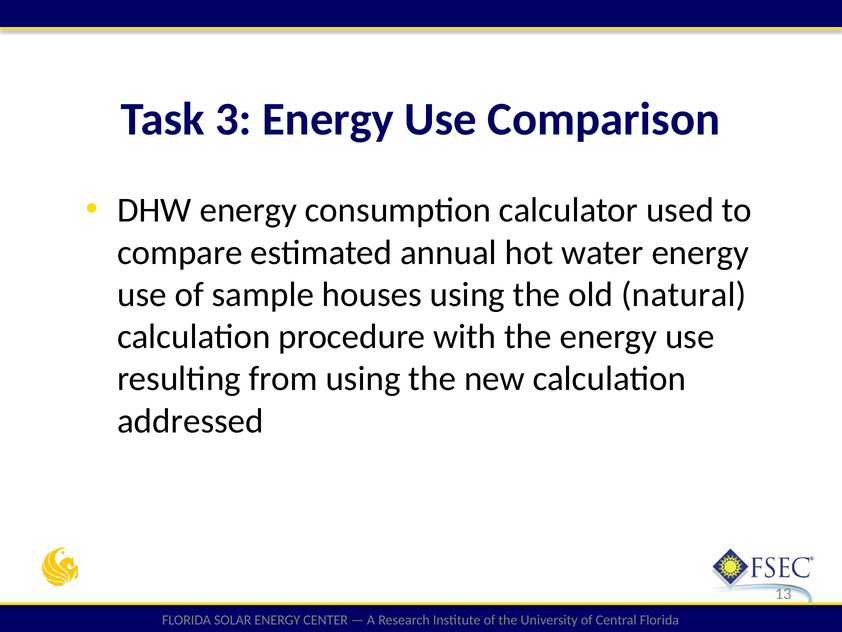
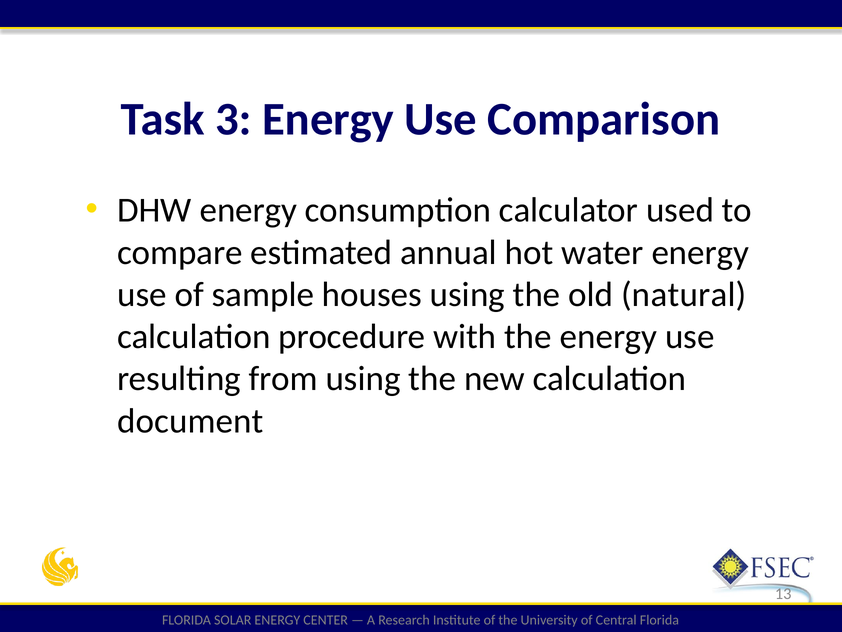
addressed: addressed -> document
